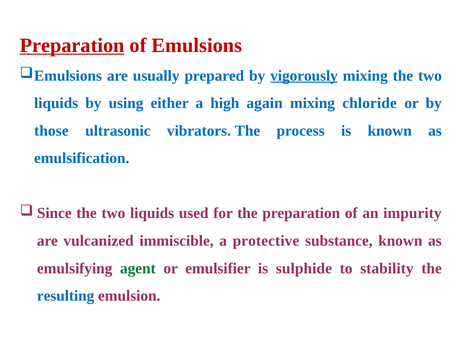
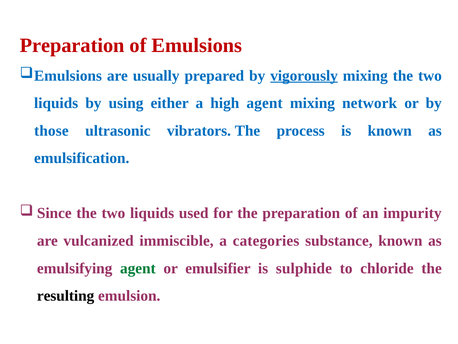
Preparation at (72, 45) underline: present -> none
high again: again -> agent
chloride: chloride -> network
protective: protective -> categories
stability: stability -> chloride
resulting colour: blue -> black
